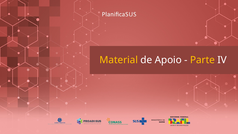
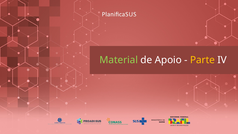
Material colour: yellow -> light green
